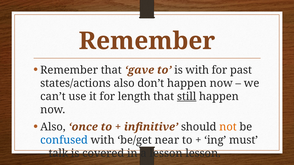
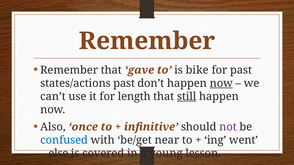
is with: with -> bike
states/actions also: also -> past
now at (221, 83) underline: none -> present
not colour: orange -> purple
must: must -> went
talk: talk -> else
a lesson: lesson -> young
